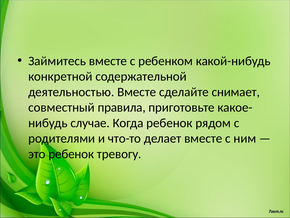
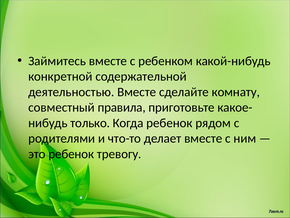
снимает: снимает -> комнату
случае: случае -> только
